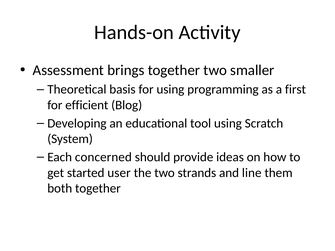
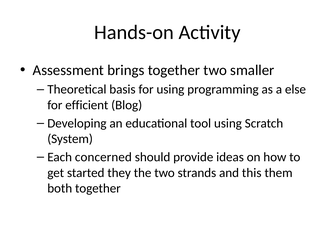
first: first -> else
user: user -> they
line: line -> this
